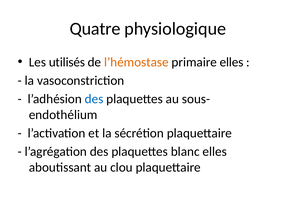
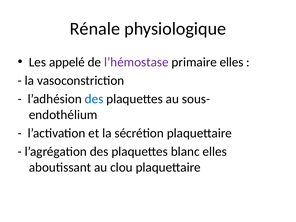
Quatre: Quatre -> Rénale
utilisés: utilisés -> appelé
l’hémostase colour: orange -> purple
